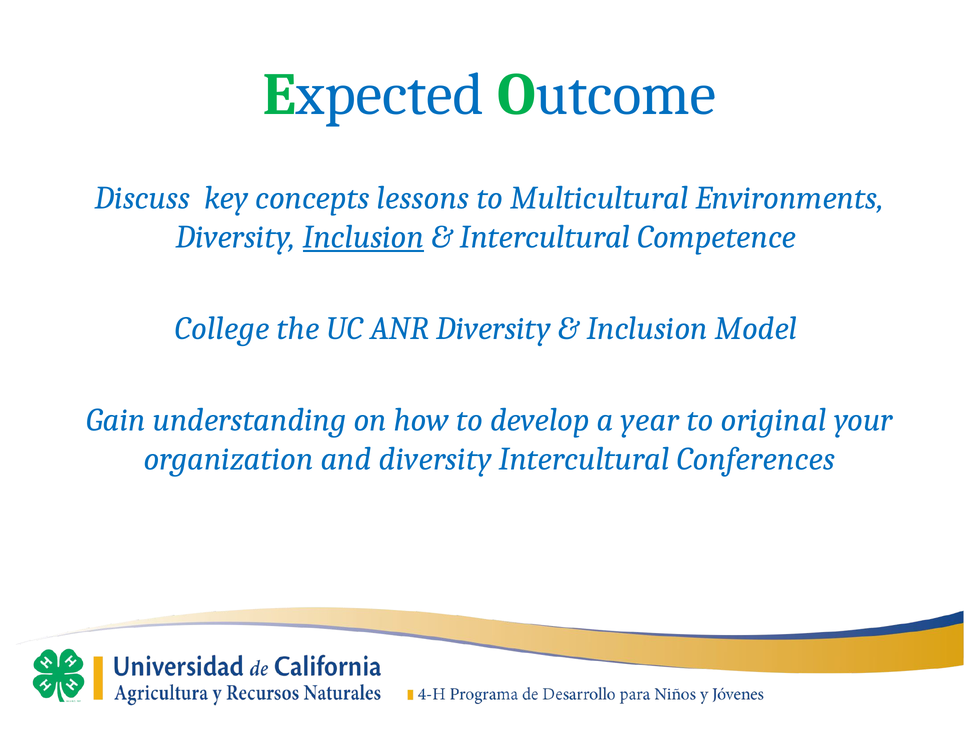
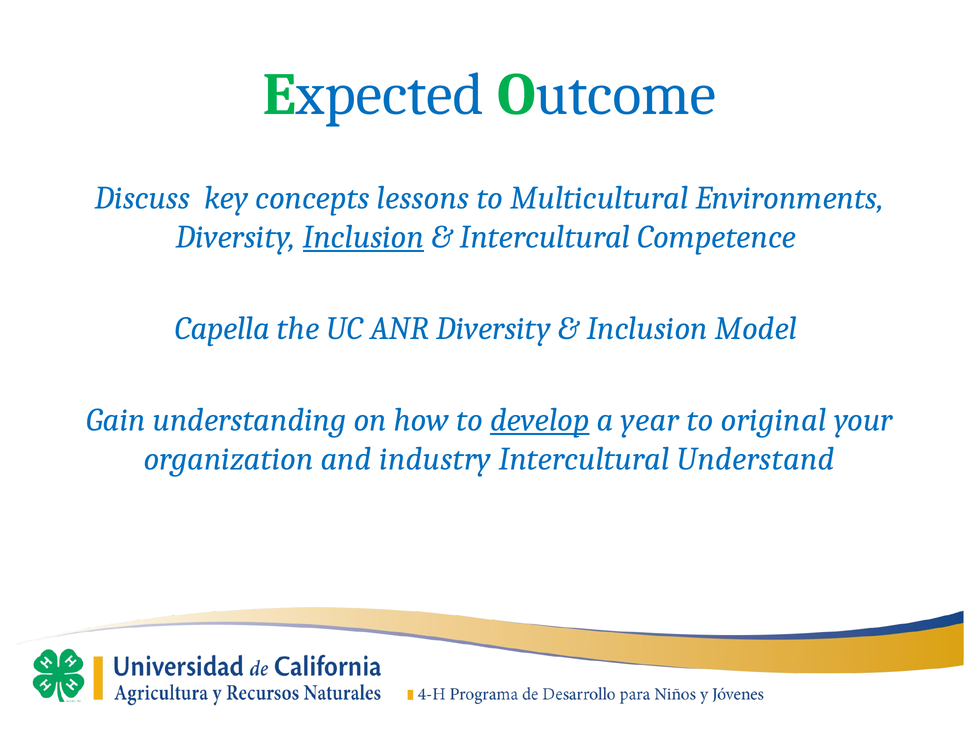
College: College -> Capella
develop underline: none -> present
and diversity: diversity -> industry
Conferences: Conferences -> Understand
